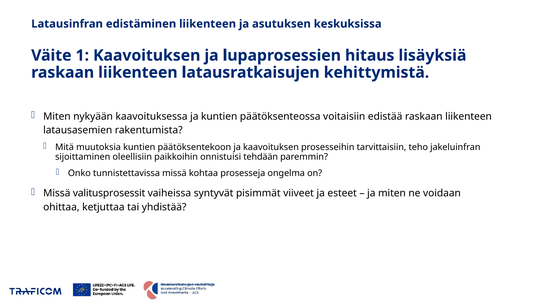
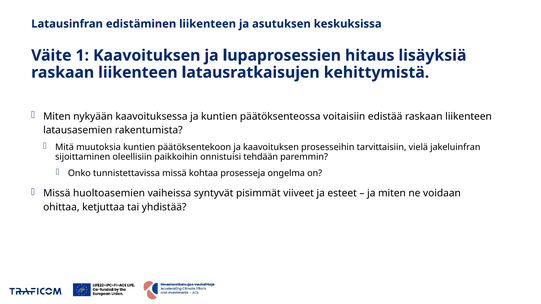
teho: teho -> vielä
valitusprosessit: valitusprosessit -> huoltoasemien
